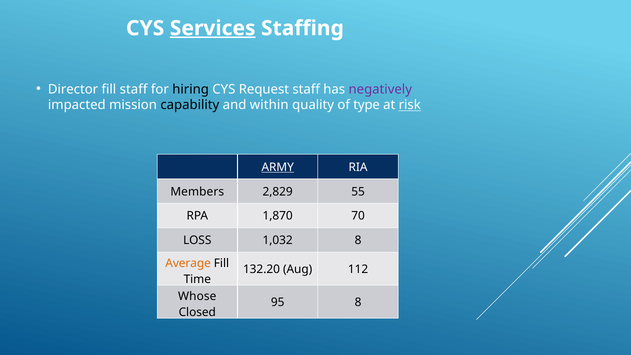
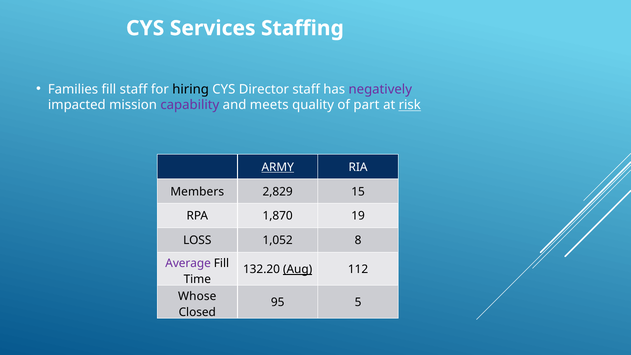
Services underline: present -> none
Director: Director -> Families
Request: Request -> Director
capability colour: black -> purple
within: within -> meets
type: type -> part
55: 55 -> 15
70: 70 -> 19
1,032: 1,032 -> 1,052
Average colour: orange -> purple
Aug underline: none -> present
95 8: 8 -> 5
